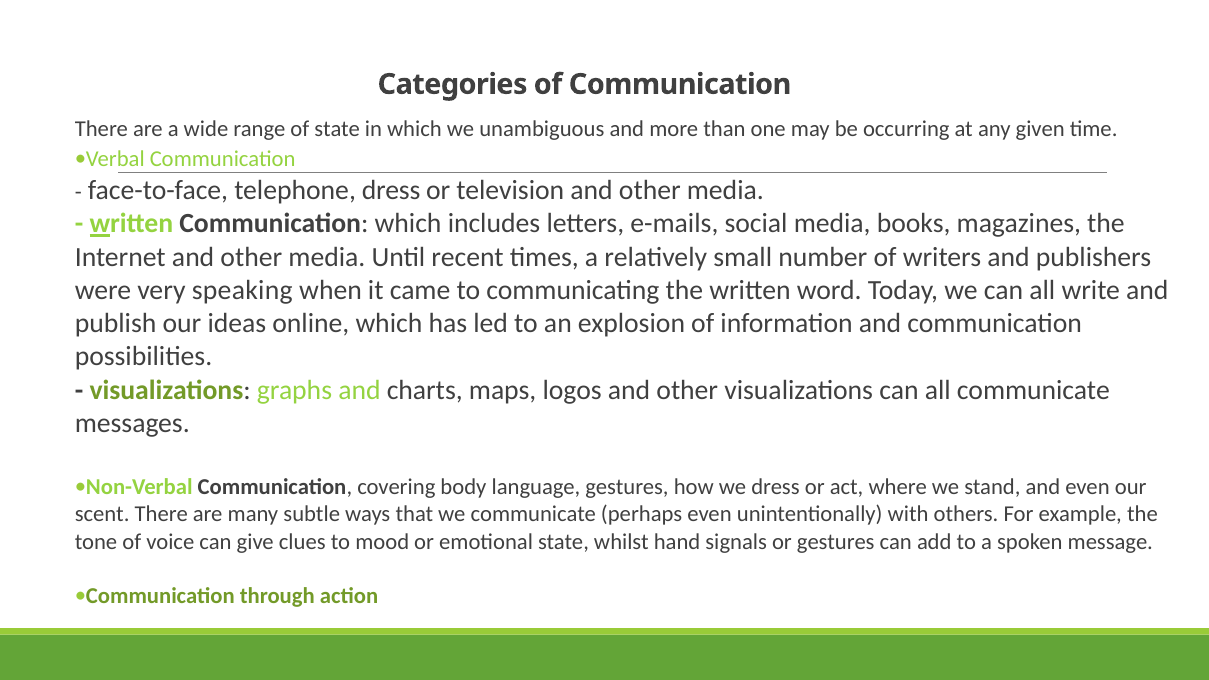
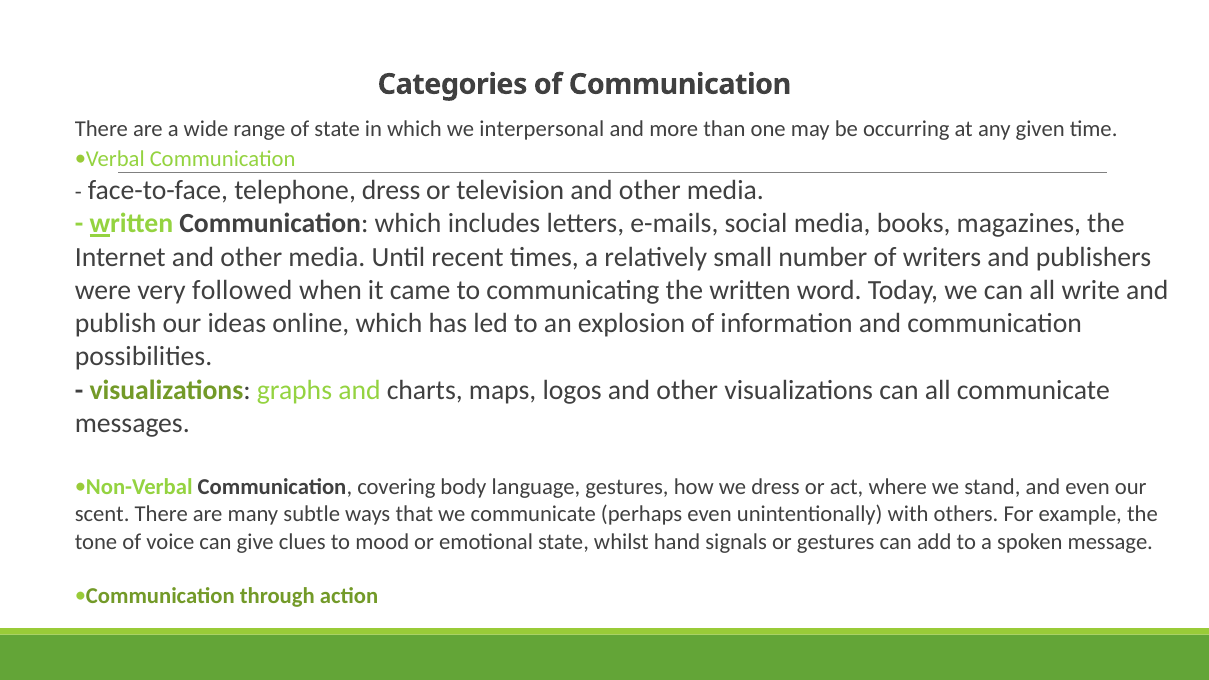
unambiguous: unambiguous -> interpersonal
speaking: speaking -> followed
